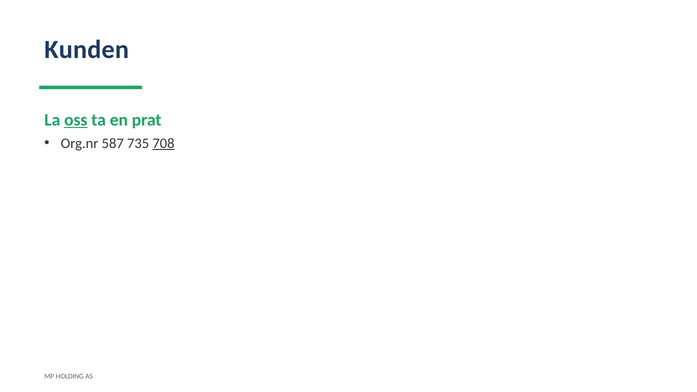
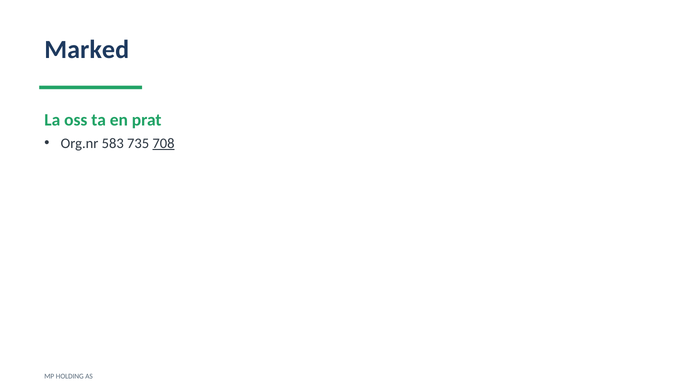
Kunden: Kunden -> Marked
oss underline: present -> none
587: 587 -> 583
